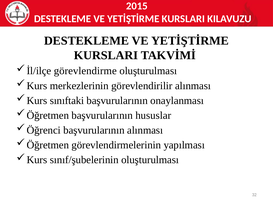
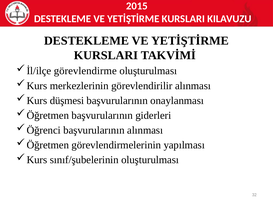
sınıftaki: sınıftaki -> düşmesi
hususlar: hususlar -> giderleri
